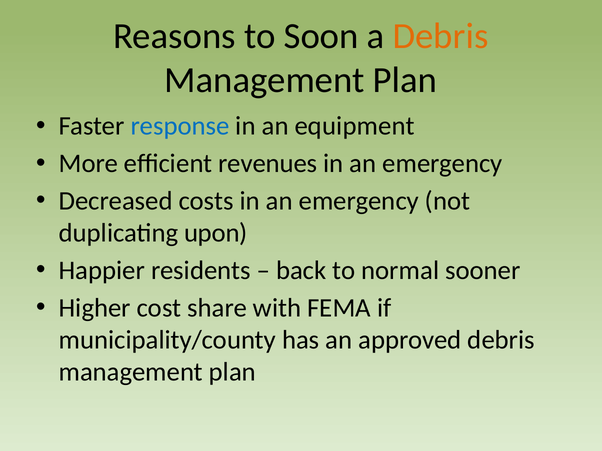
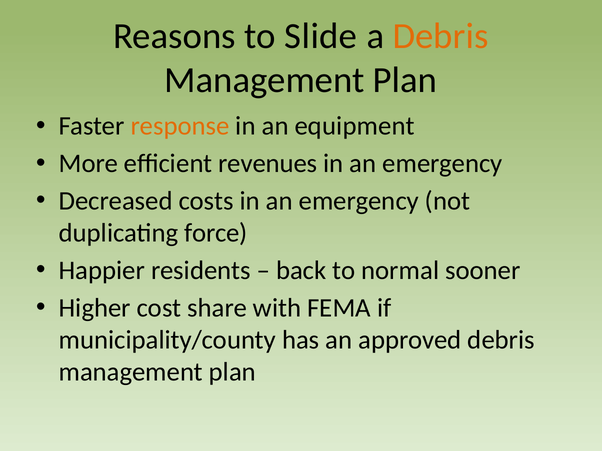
Soon: Soon -> Slide
response colour: blue -> orange
upon: upon -> force
